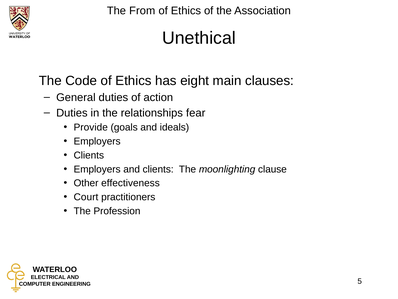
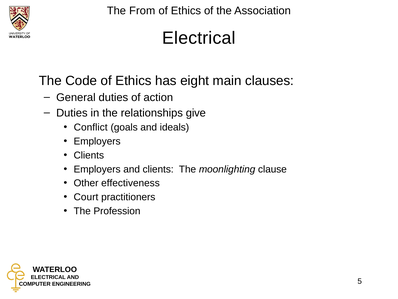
Unethical at (199, 38): Unethical -> Electrical
fear: fear -> give
Provide: Provide -> Conflict
